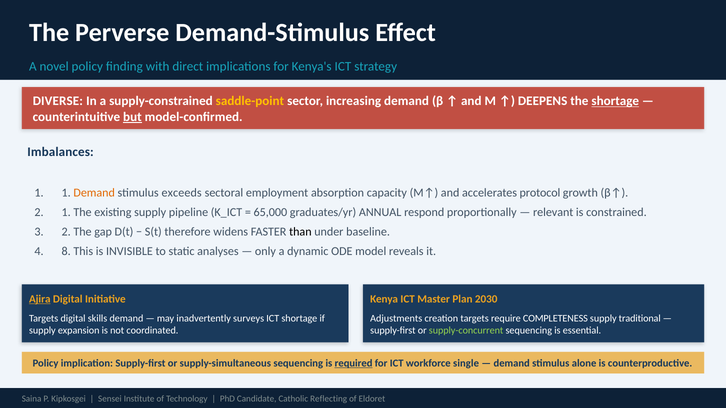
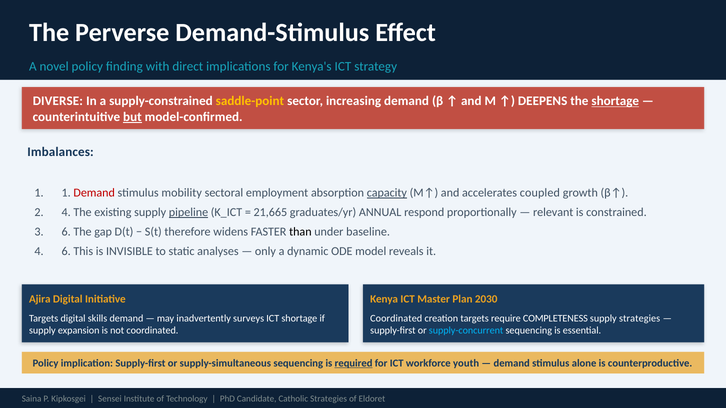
Demand at (94, 193) colour: orange -> red
exceeds: exceeds -> mobility
capacity underline: none -> present
protocol: protocol -> coupled
2 1: 1 -> 4
pipeline underline: none -> present
65,000: 65,000 -> 21,665
3 2: 2 -> 6
4 8: 8 -> 6
Ajira underline: present -> none
Adjustments at (396, 319): Adjustments -> Coordinated
supply traditional: traditional -> strategies
supply-concurrent colour: light green -> light blue
single: single -> youth
Catholic Reflecting: Reflecting -> Strategies
